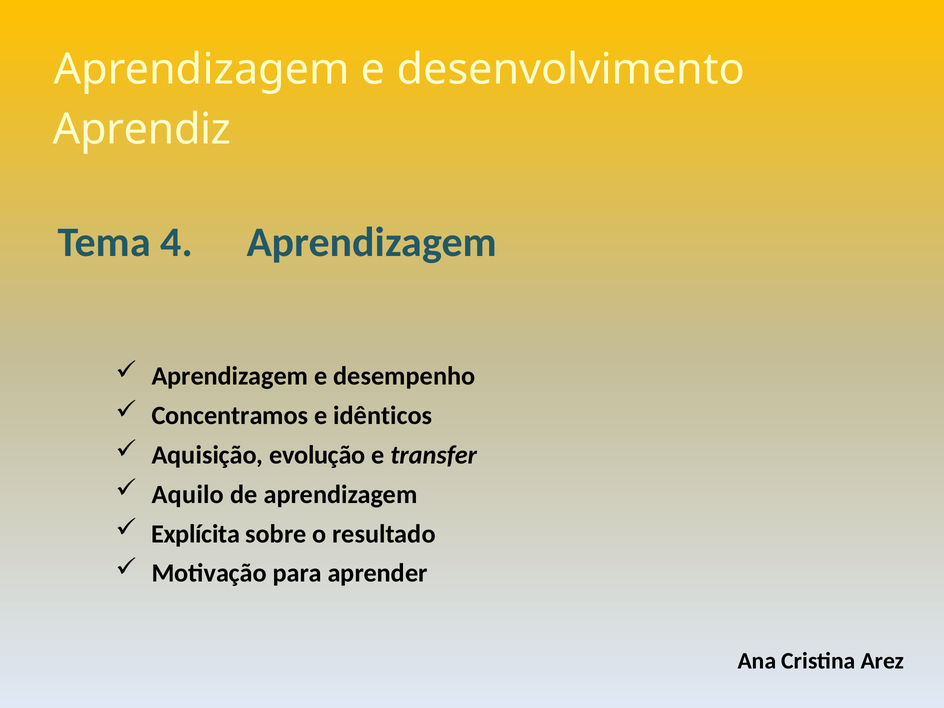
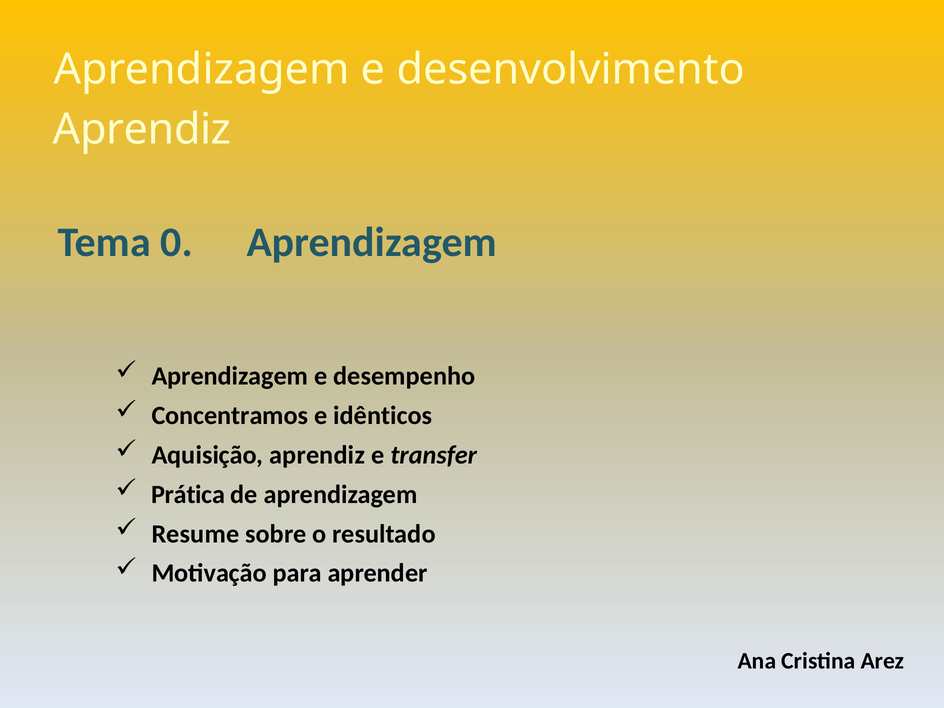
4: 4 -> 0
Aquisição evolução: evolução -> aprendiz
Aquilo: Aquilo -> Prática
Explícita: Explícita -> Resume
